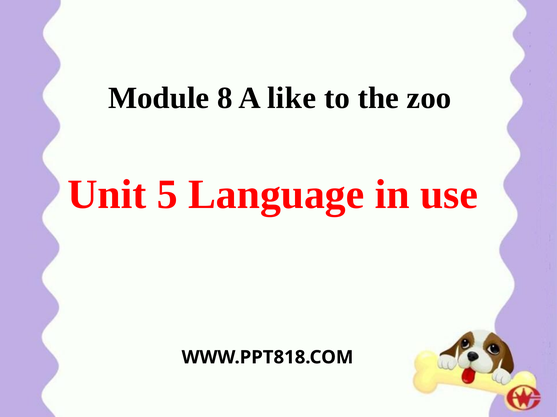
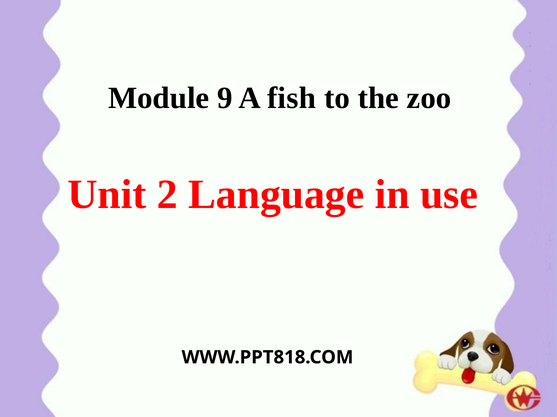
8: 8 -> 9
like: like -> fish
5: 5 -> 2
